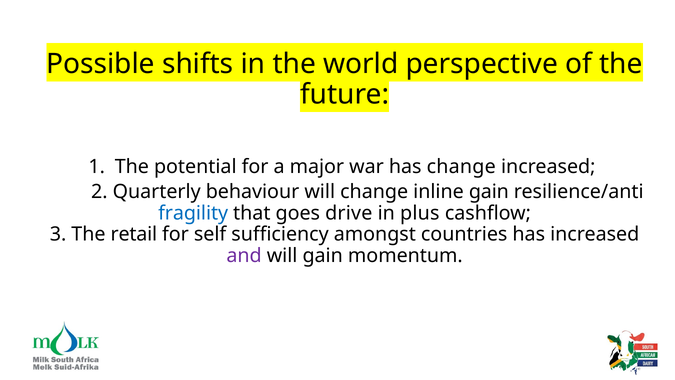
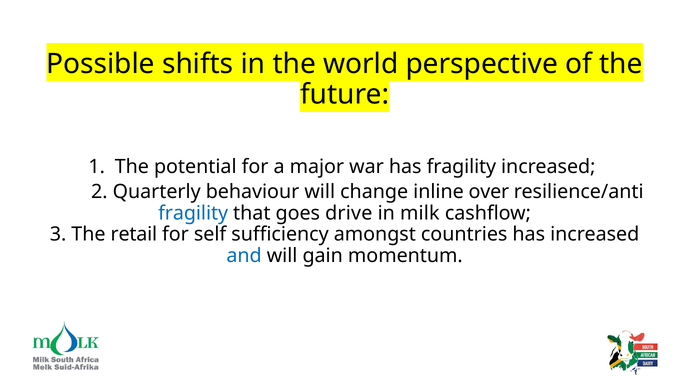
has change: change -> fragility
inline gain: gain -> over
plus: plus -> milk
and colour: purple -> blue
